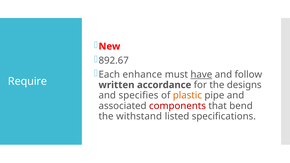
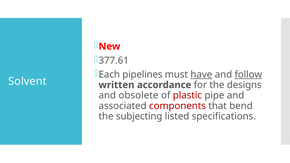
892.67: 892.67 -> 377.61
enhance: enhance -> pipelines
follow underline: none -> present
Require: Require -> Solvent
specifies: specifies -> obsolete
plastic colour: orange -> red
withstand: withstand -> subjecting
